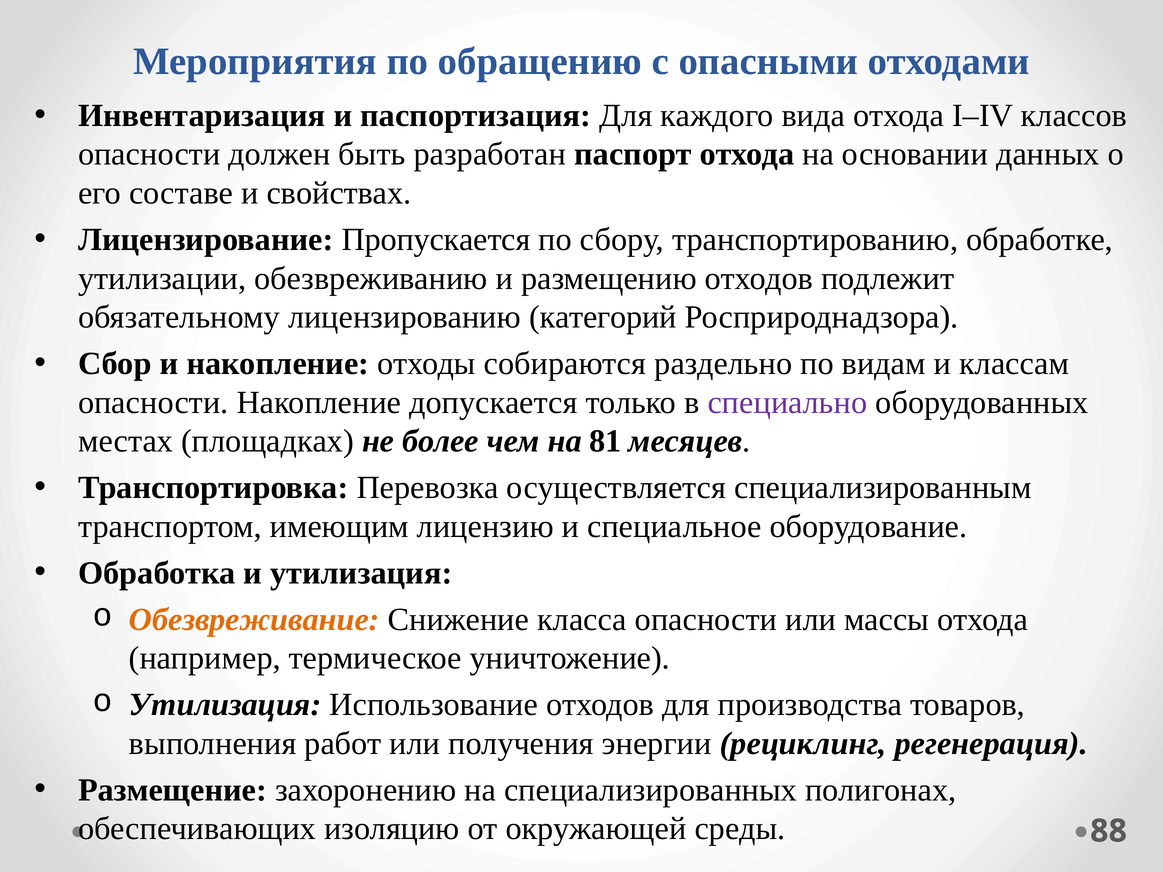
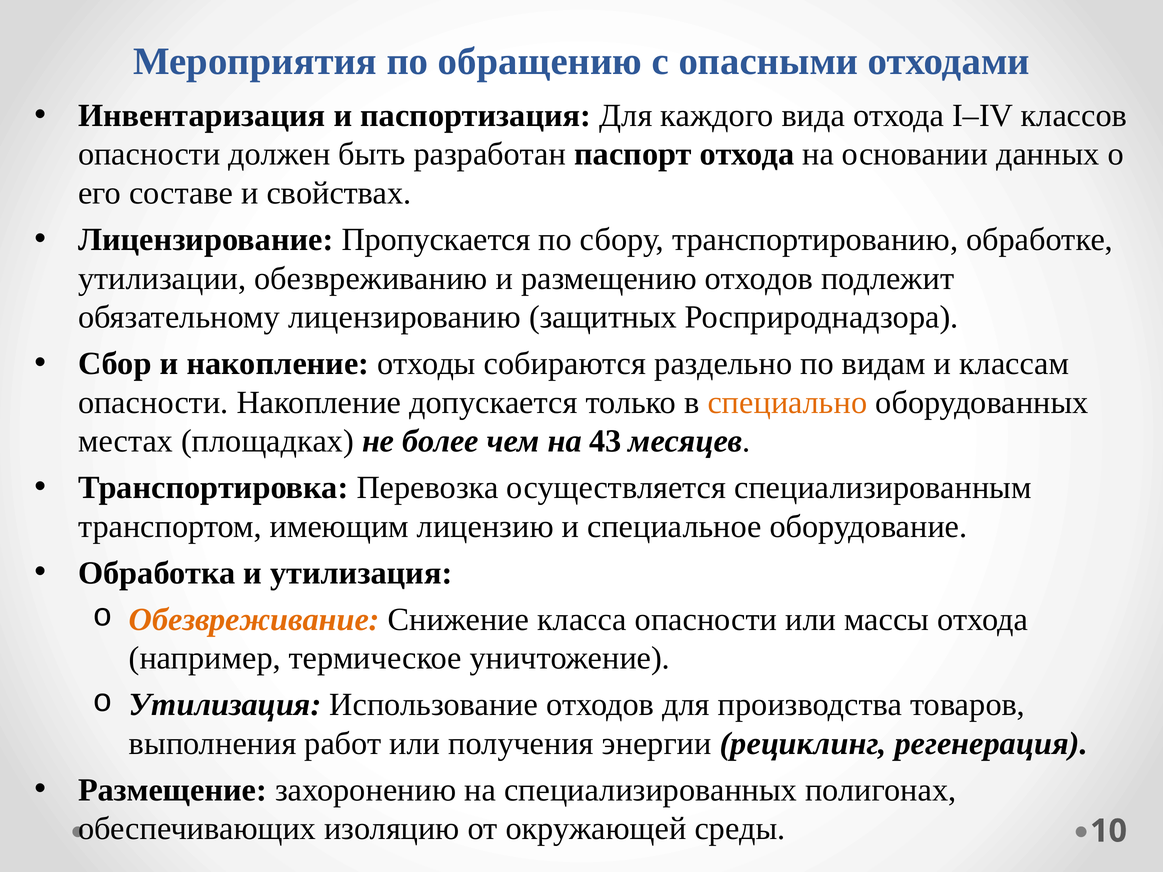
категорий: категорий -> защитных
специально colour: purple -> orange
81: 81 -> 43
88: 88 -> 10
